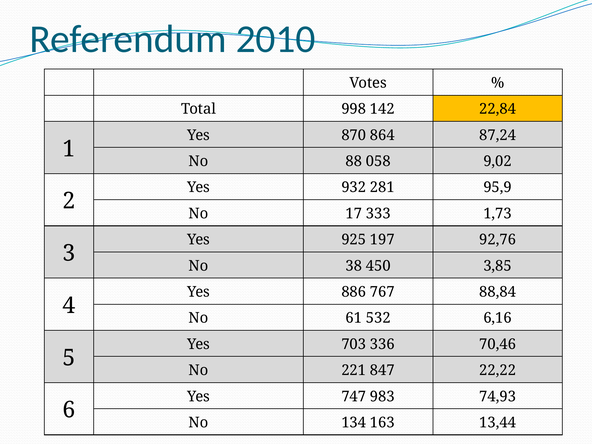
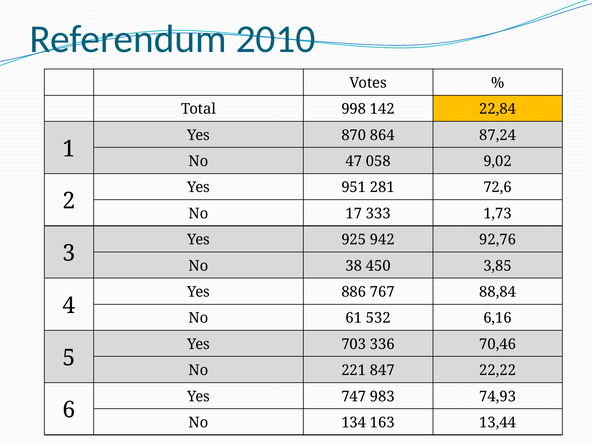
88: 88 -> 47
932: 932 -> 951
95,9: 95,9 -> 72,6
197: 197 -> 942
